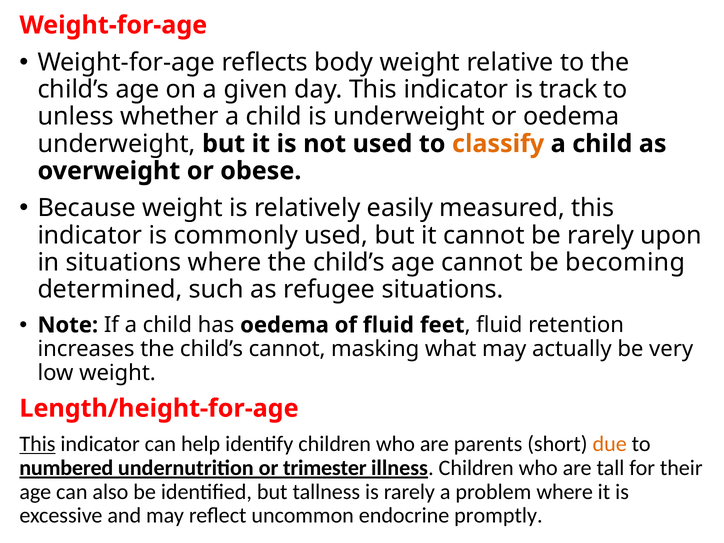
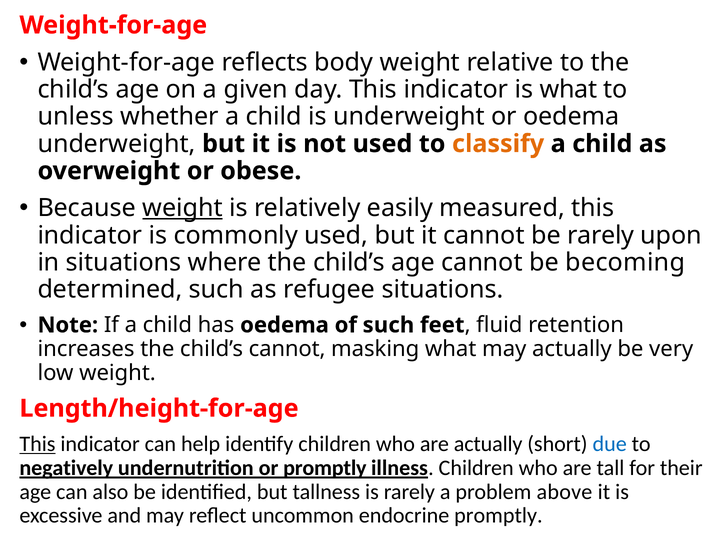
is track: track -> what
weight at (182, 208) underline: none -> present
of fluid: fluid -> such
are parents: parents -> actually
due colour: orange -> blue
numbered: numbered -> negatively
or trimester: trimester -> promptly
problem where: where -> above
